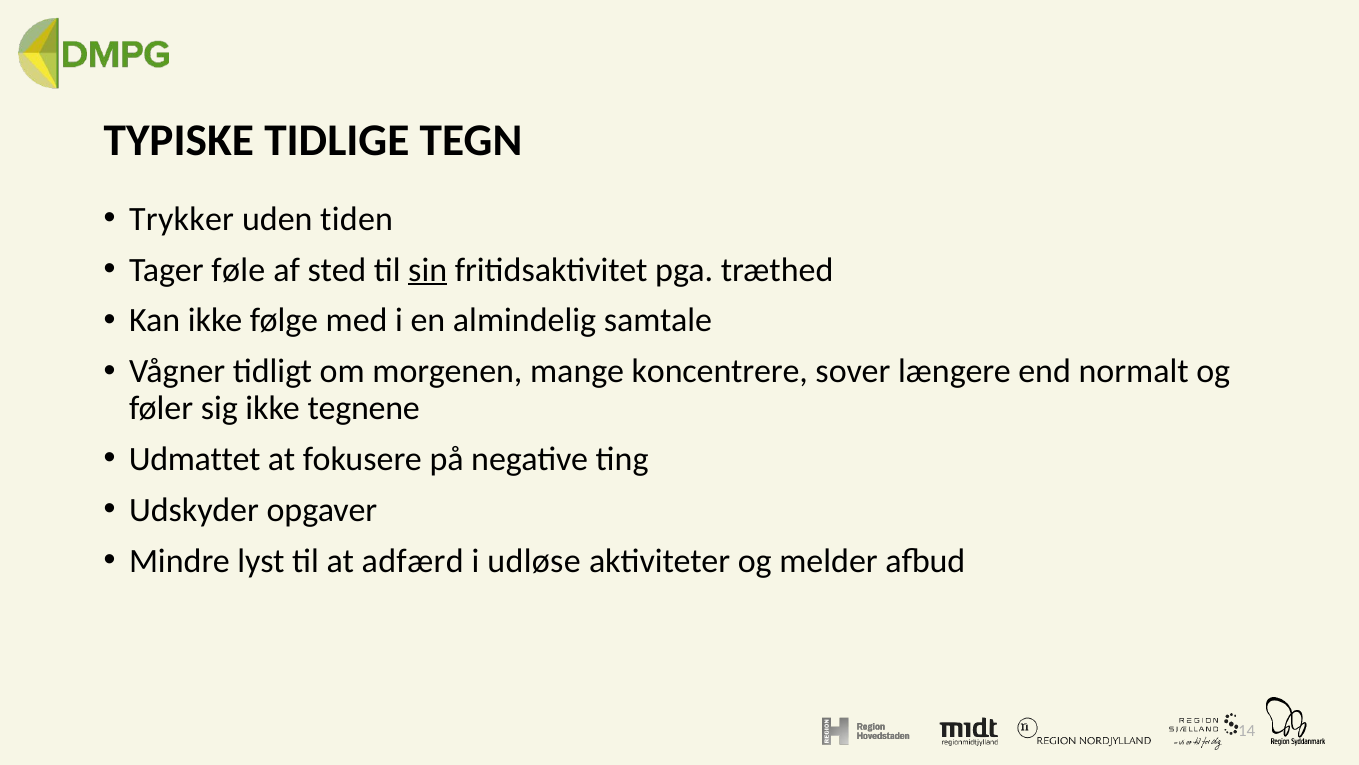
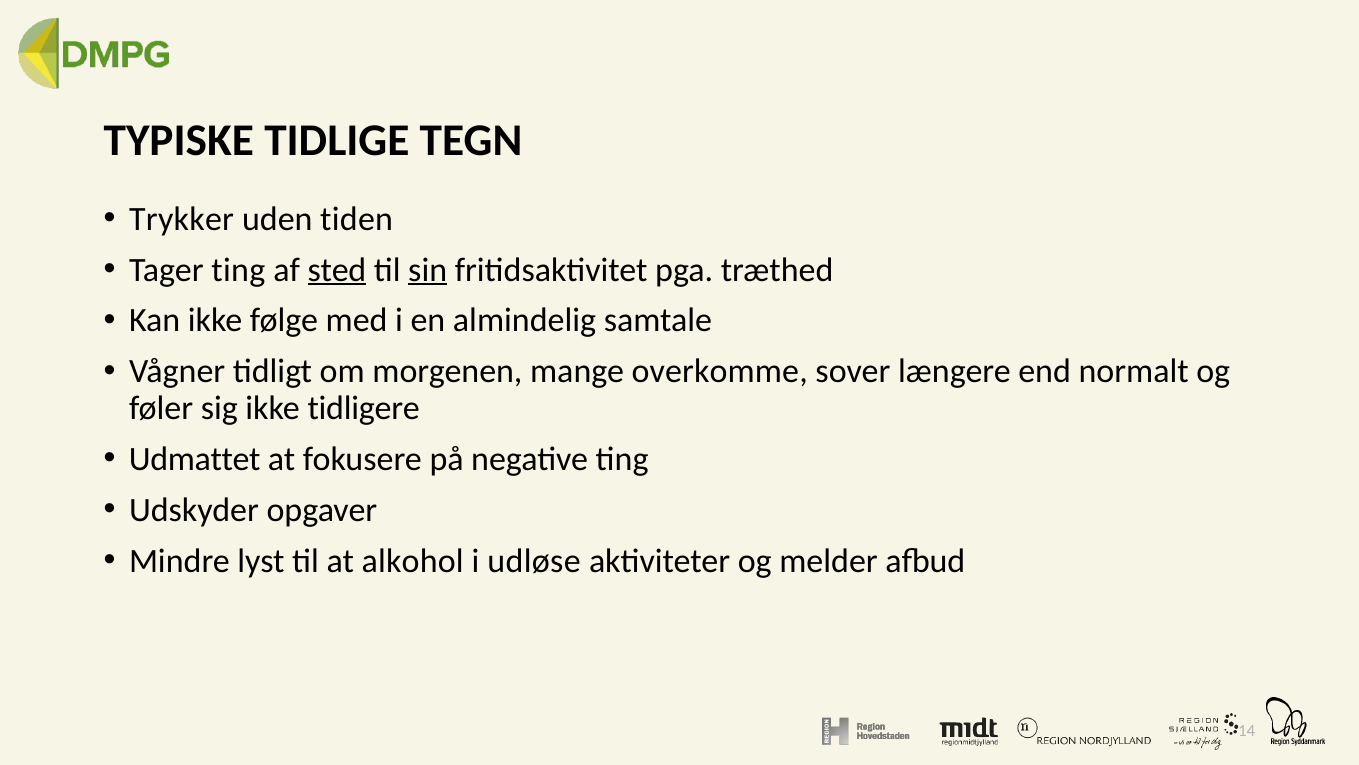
Tager føle: føle -> ting
sted underline: none -> present
koncentrere: koncentrere -> overkomme
tegnene: tegnene -> tidligere
adfærd: adfærd -> alkohol
